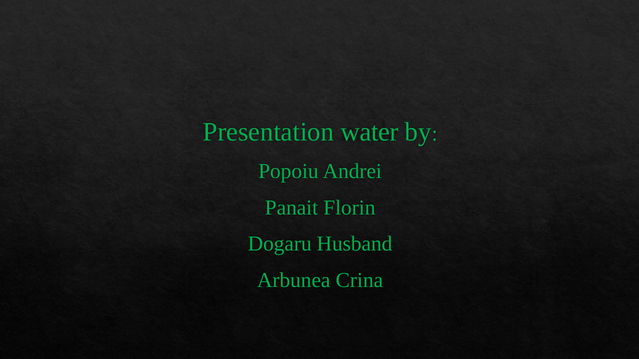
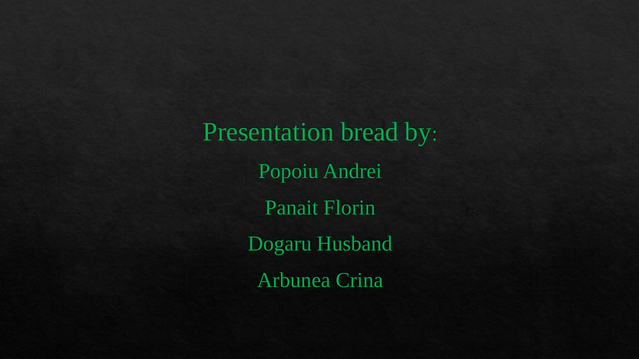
water: water -> bread
